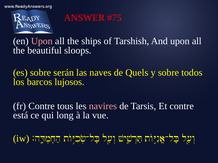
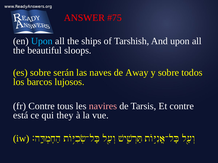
Upon at (42, 41) colour: pink -> light blue
Quels: Quels -> Away
long: long -> they
